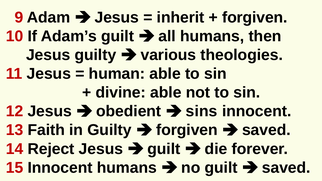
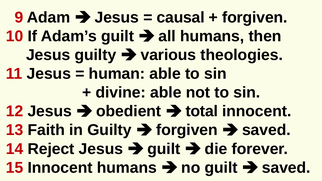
inherit: inherit -> causal
sins: sins -> total
